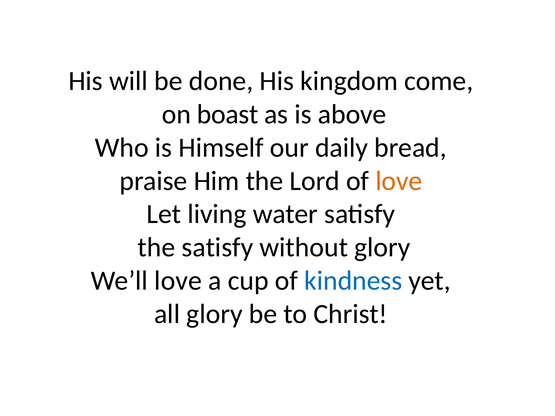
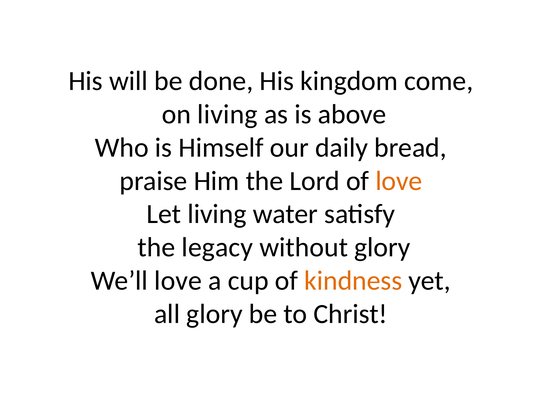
on boast: boast -> living
the satisfy: satisfy -> legacy
kindness colour: blue -> orange
